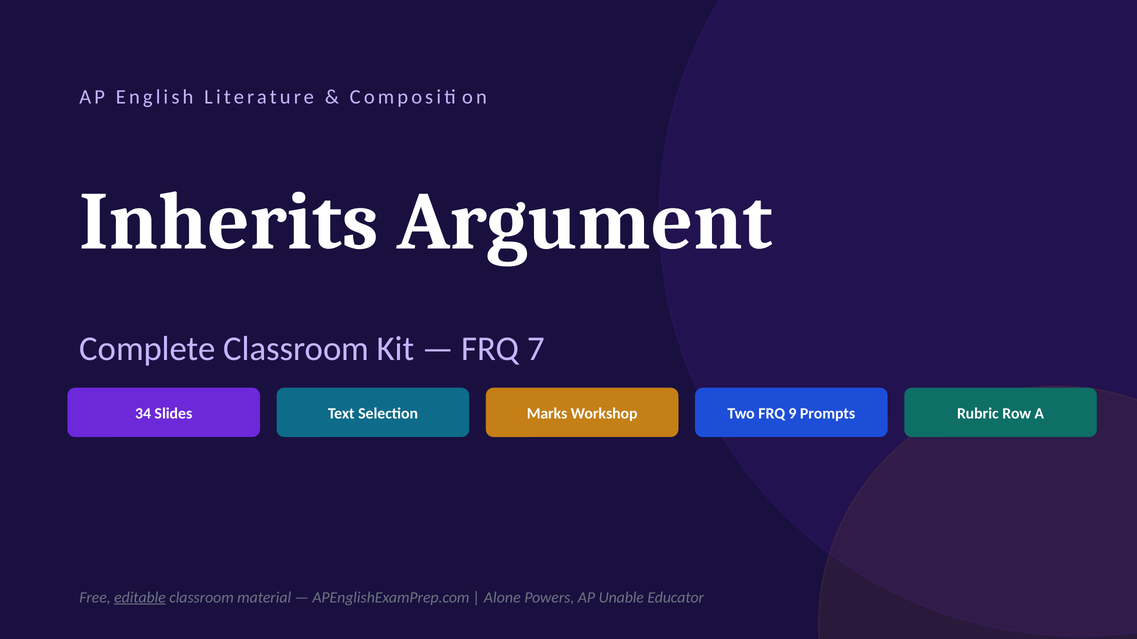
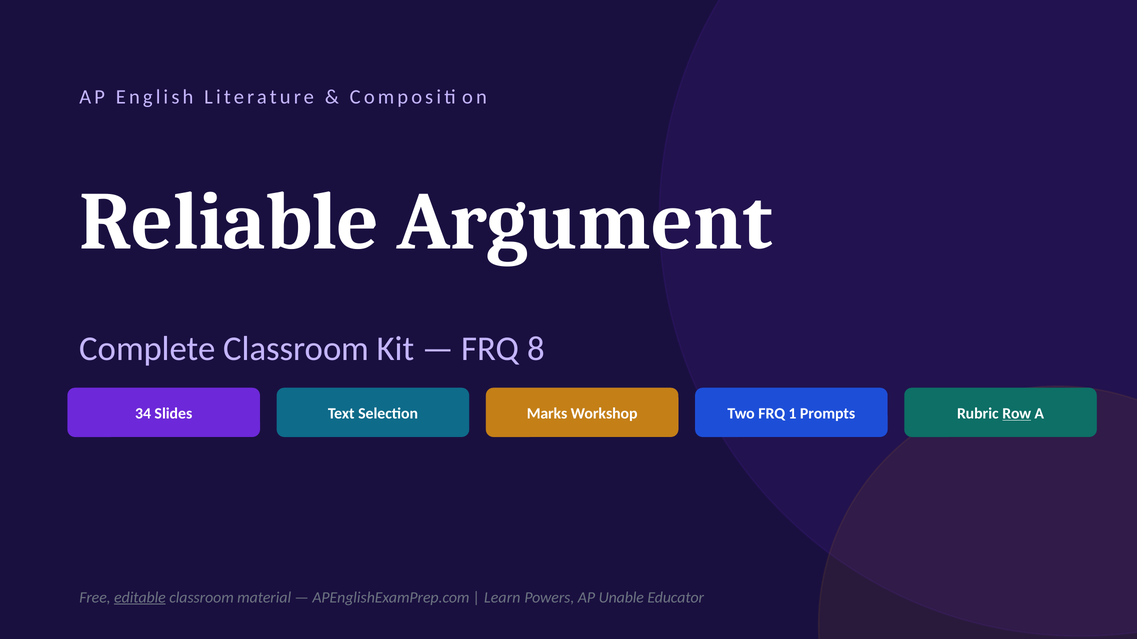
Inherits: Inherits -> Reliable
7: 7 -> 8
9: 9 -> 1
Row underline: none -> present
Alone: Alone -> Learn
